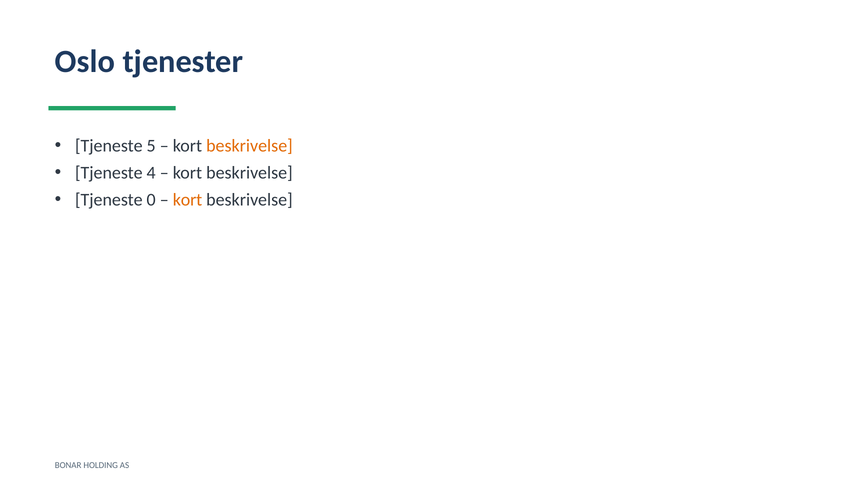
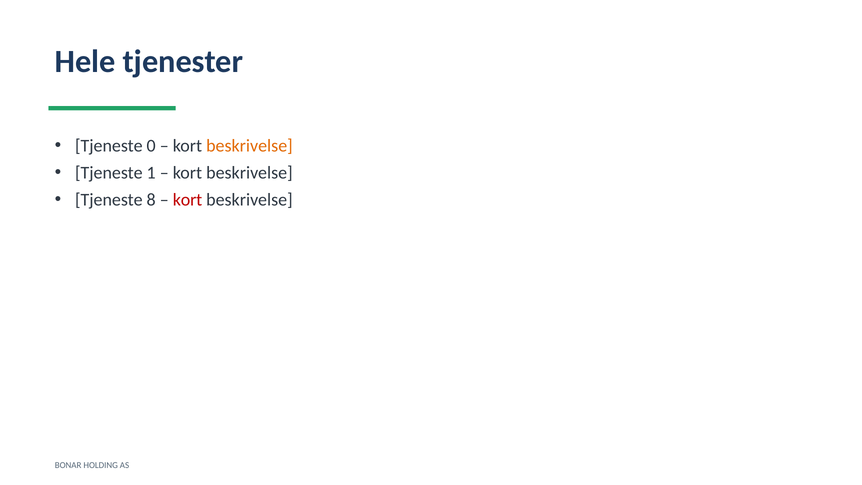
Oslo: Oslo -> Hele
5: 5 -> 0
4: 4 -> 1
0: 0 -> 8
kort at (188, 200) colour: orange -> red
